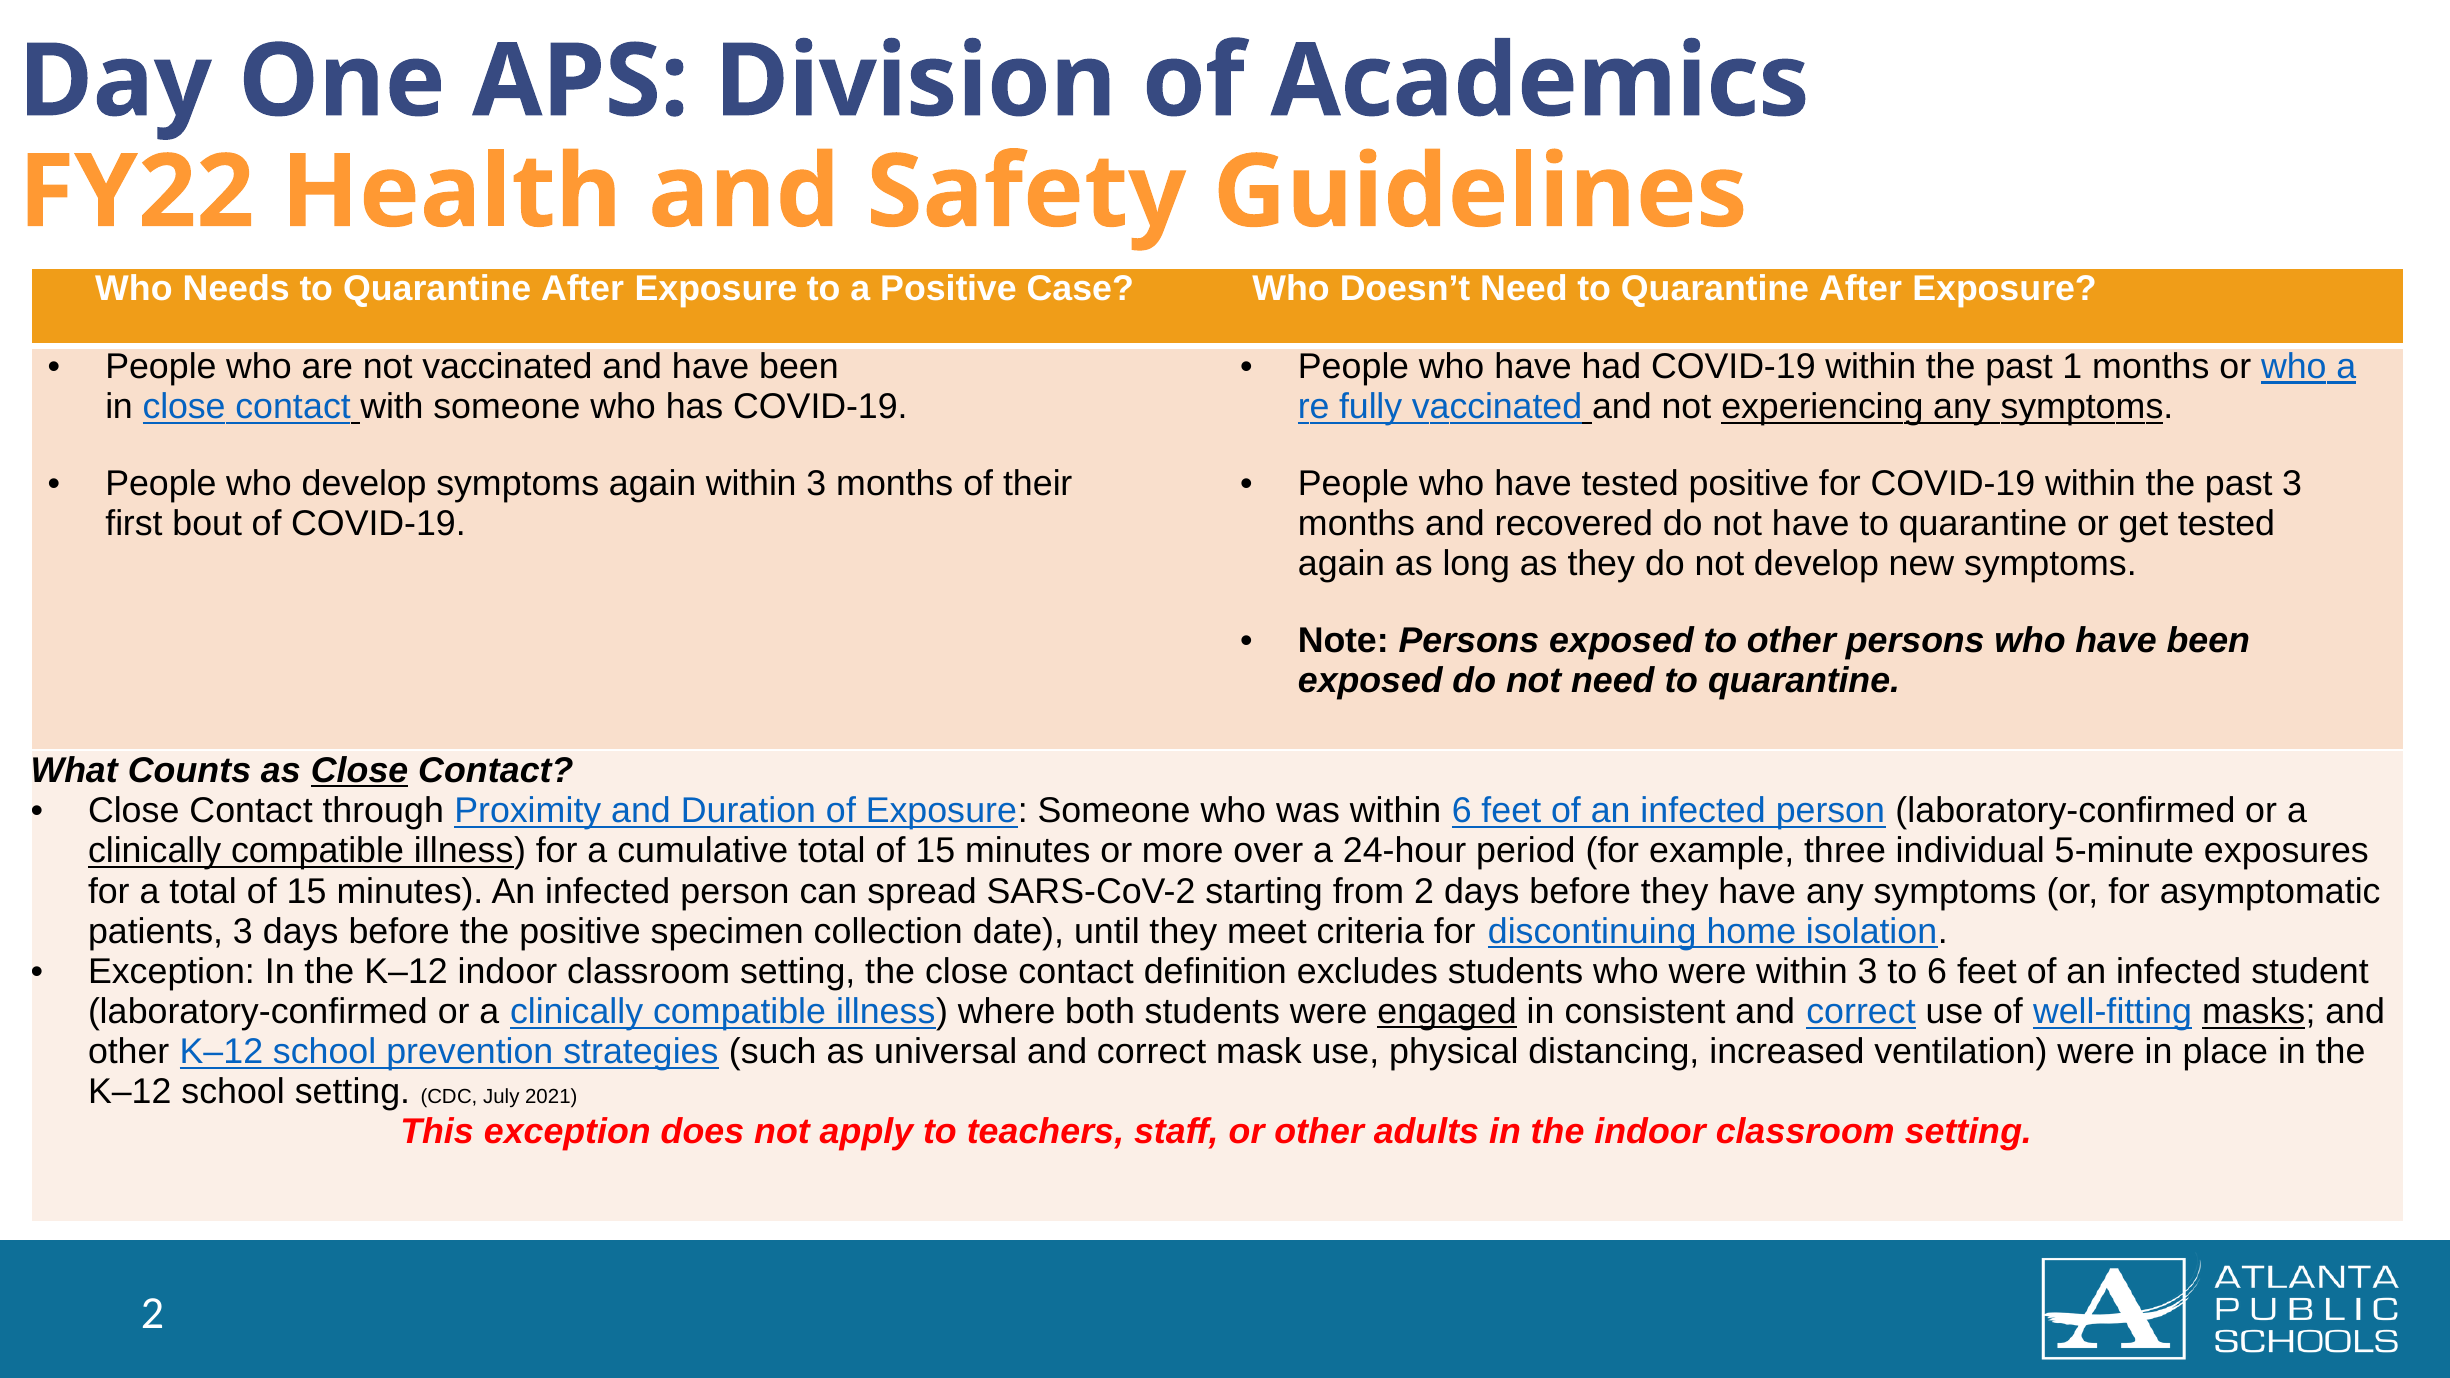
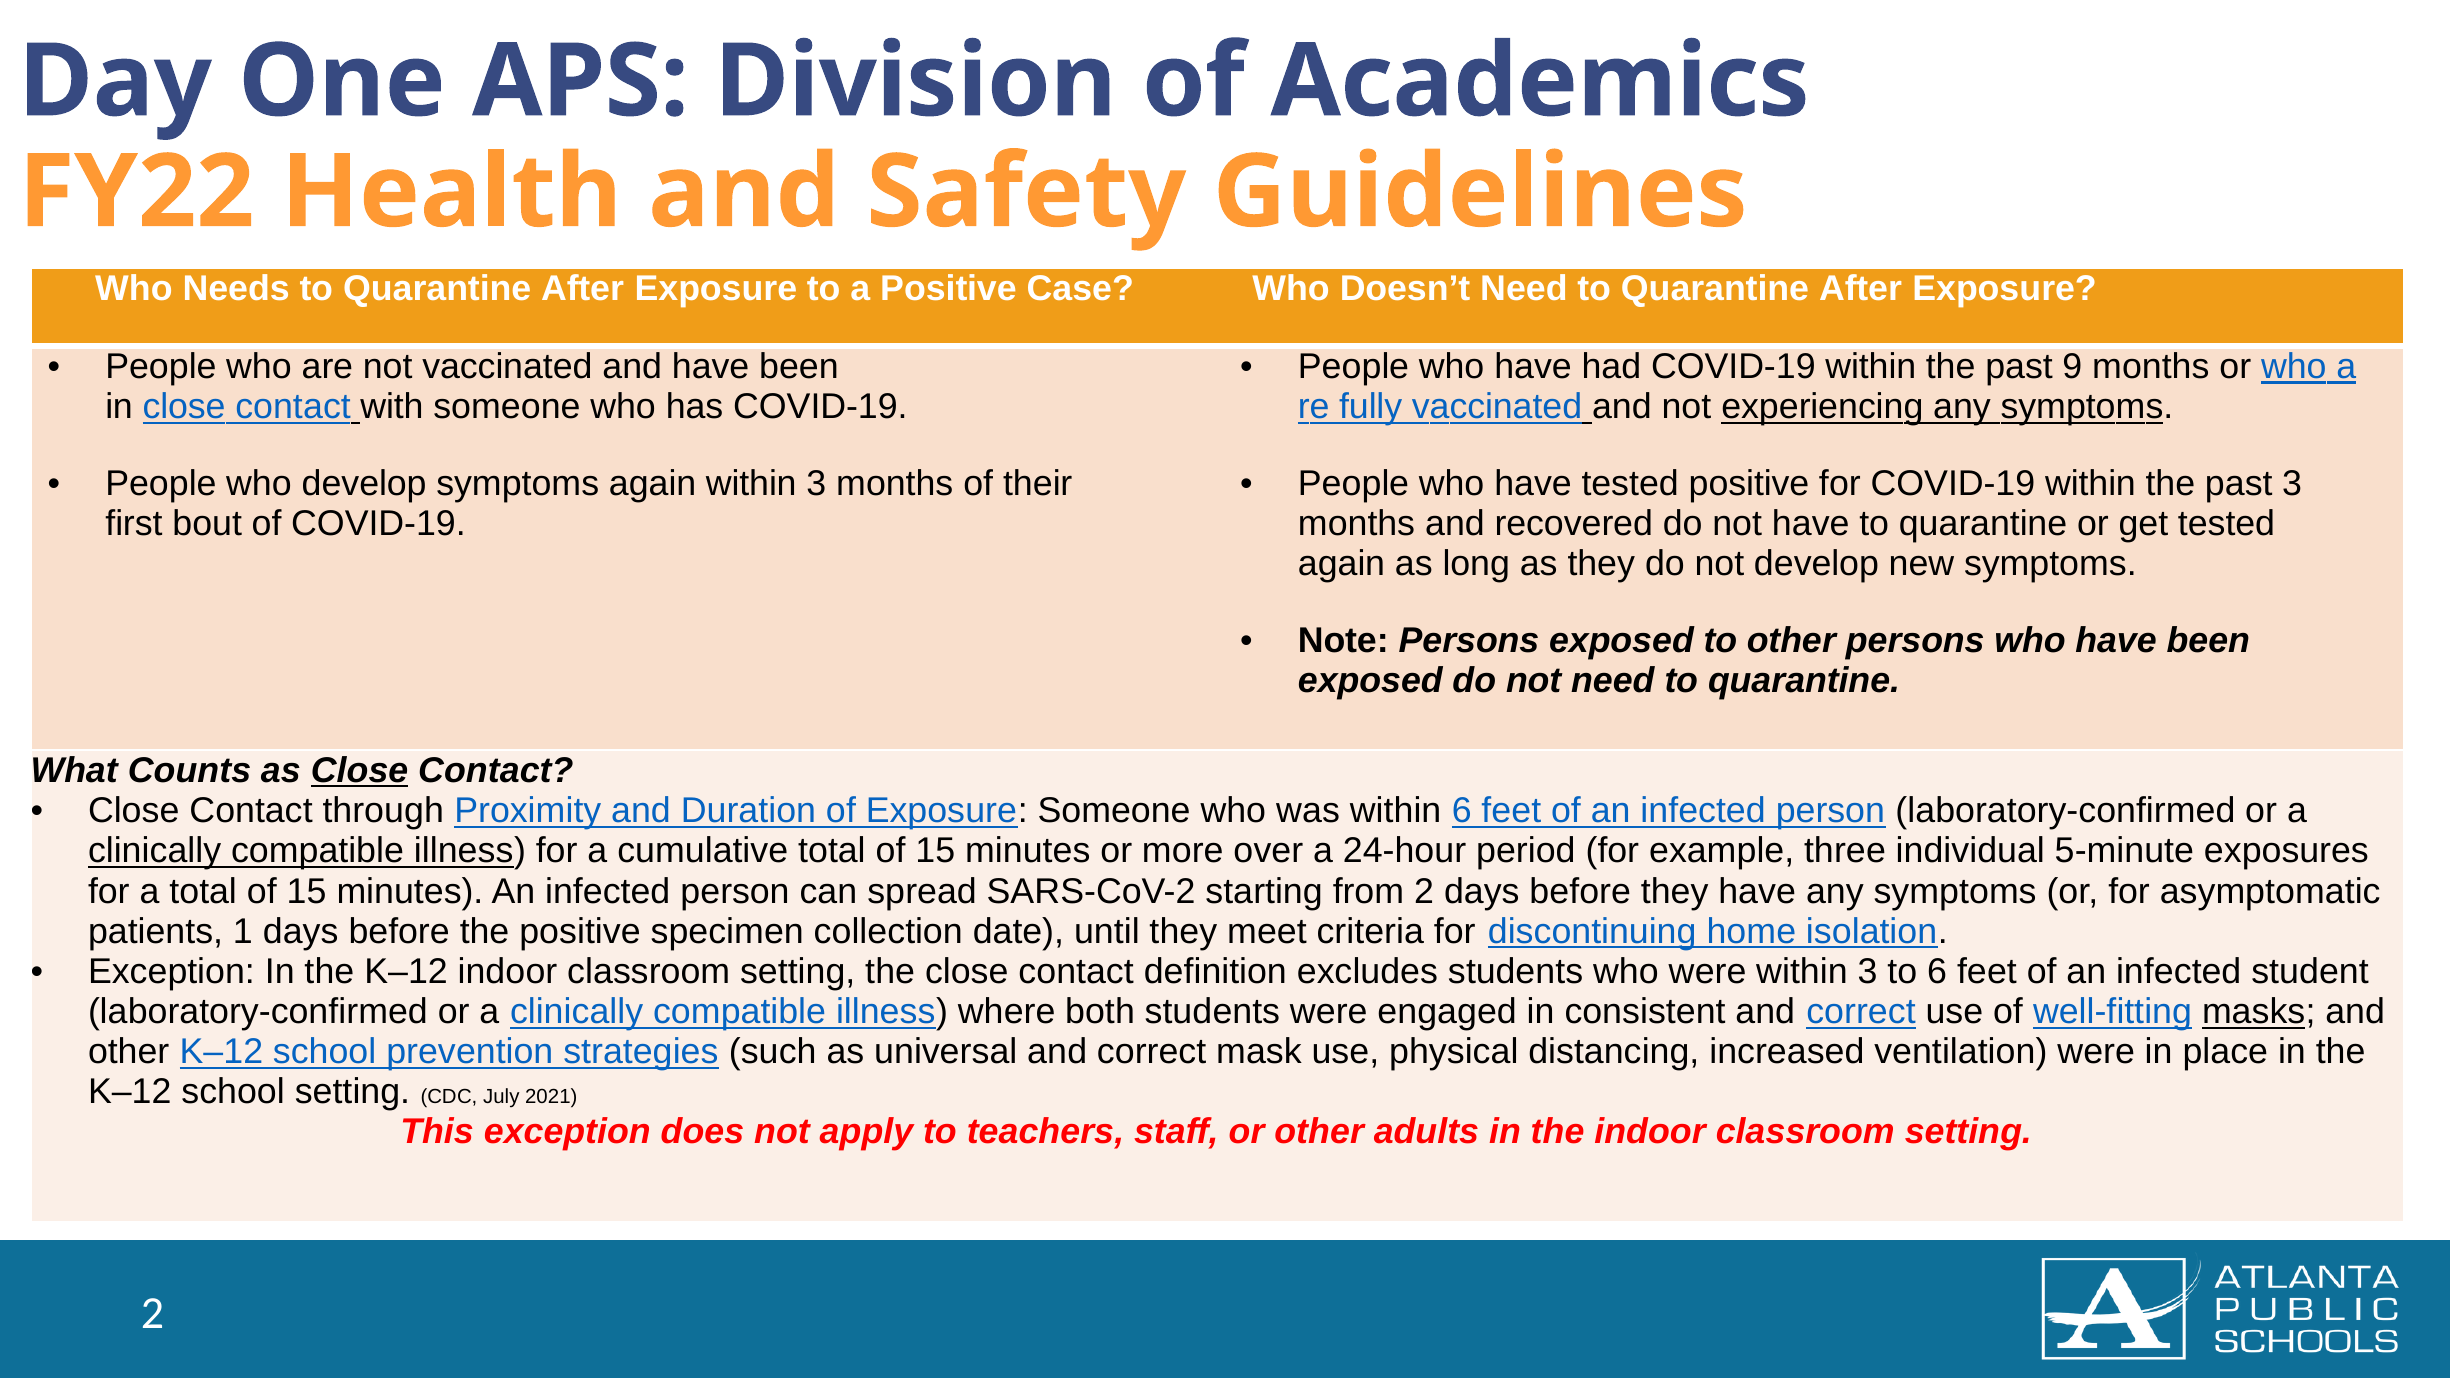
1: 1 -> 9
patients 3: 3 -> 1
engaged underline: present -> none
